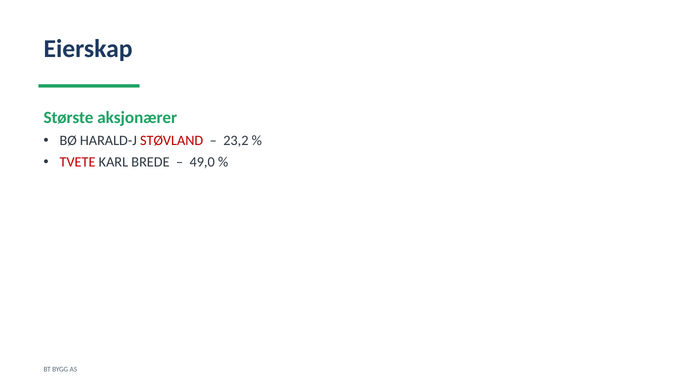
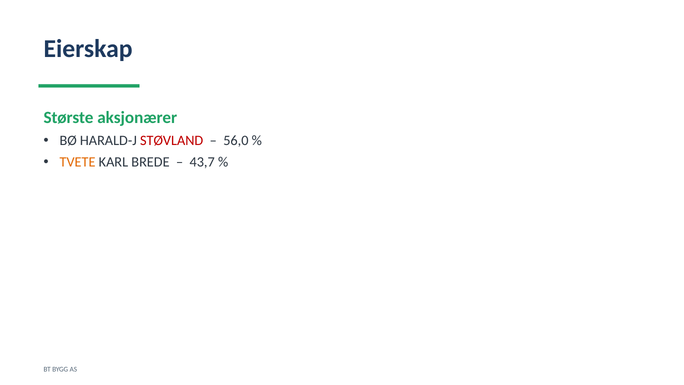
23,2: 23,2 -> 56,0
TVETE colour: red -> orange
49,0: 49,0 -> 43,7
